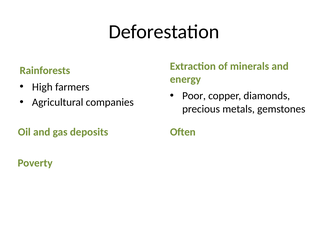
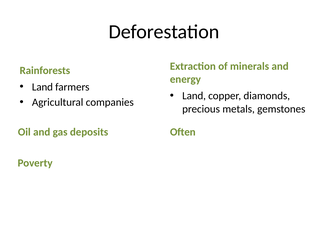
High at (42, 87): High -> Land
Poor at (194, 96): Poor -> Land
